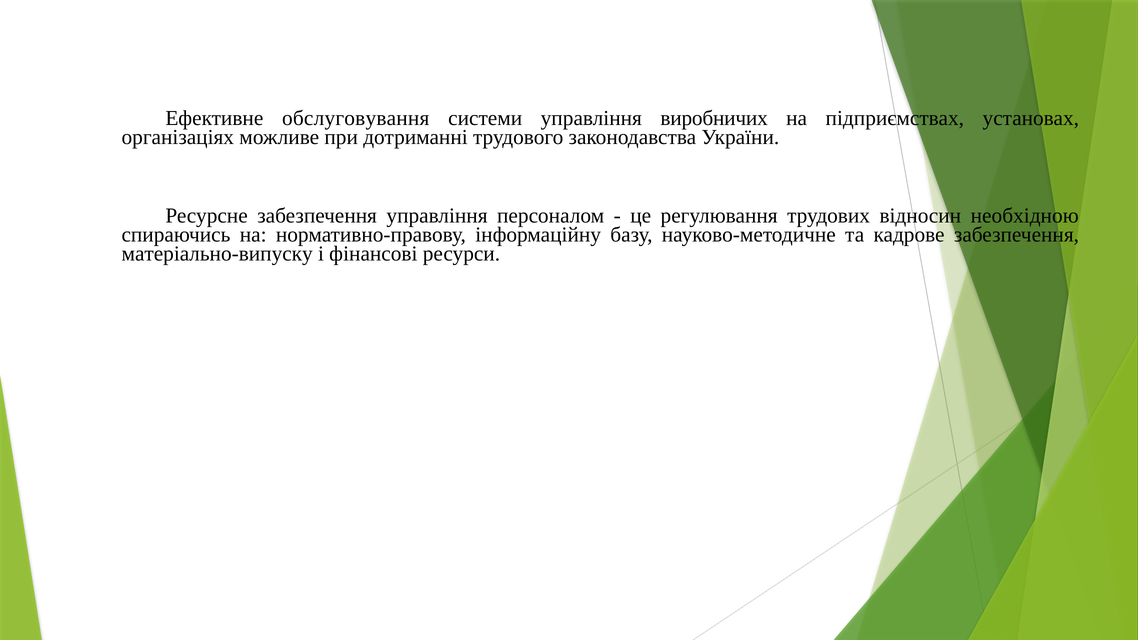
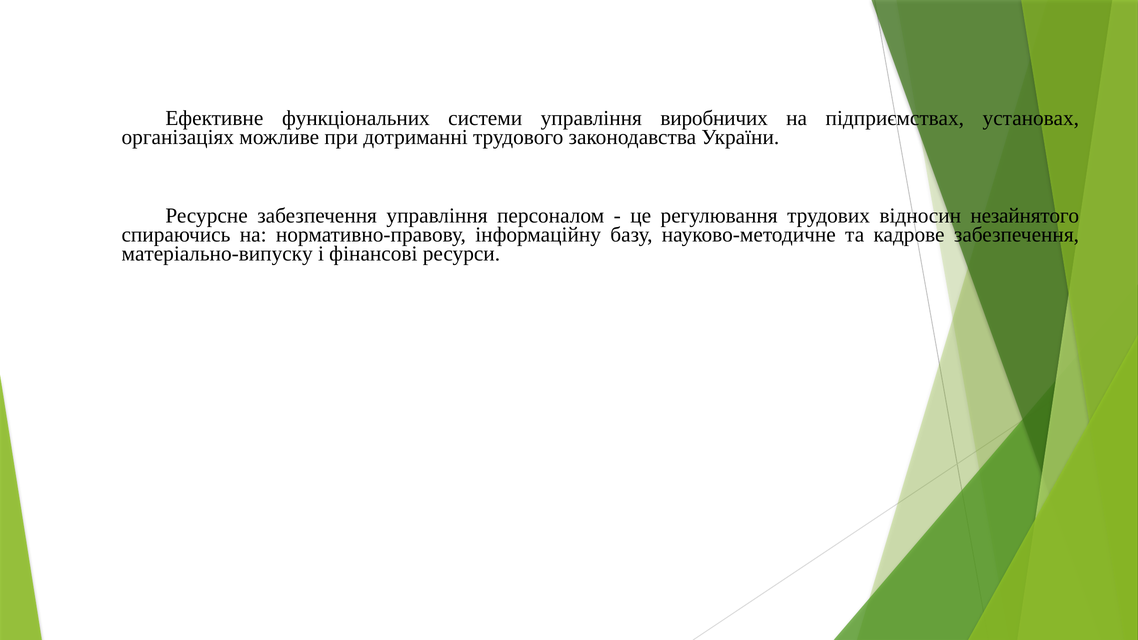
обслуговування: обслуговування -> функціональних
необхідною: необхідною -> незайнятого
